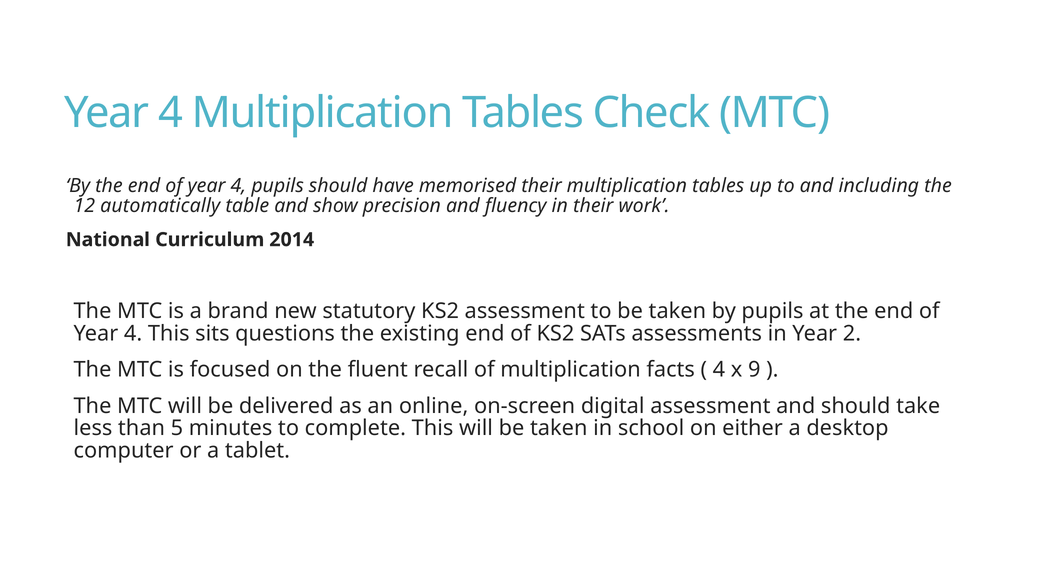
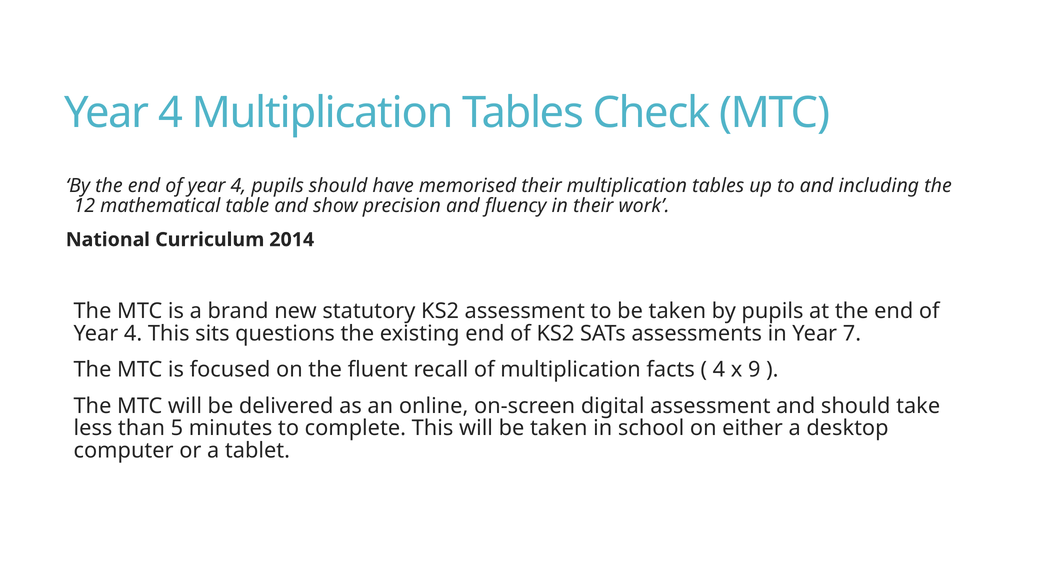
automatically: automatically -> mathematical
2: 2 -> 7
